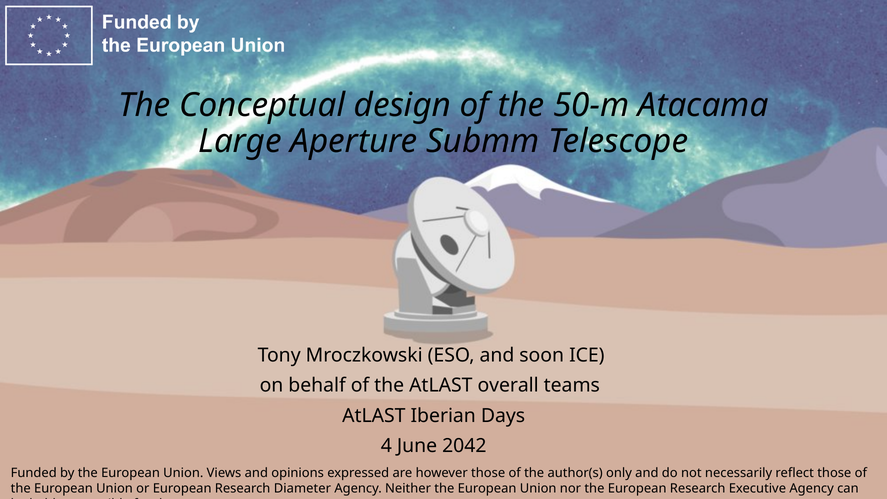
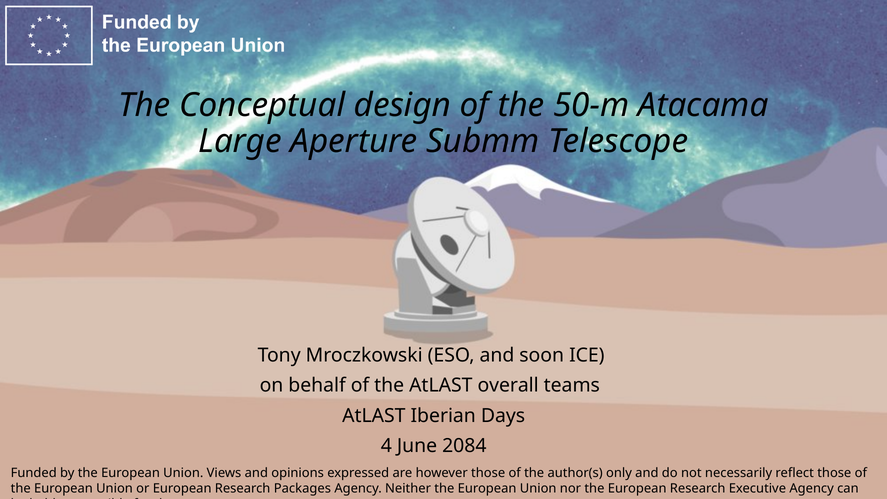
2042: 2042 -> 2084
Diameter: Diameter -> Packages
